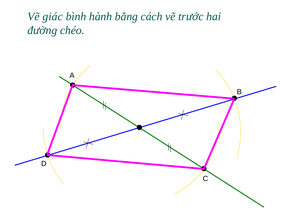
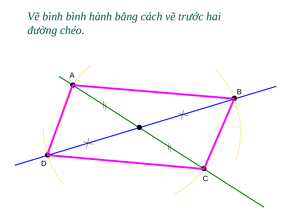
Vẽ giác: giác -> bình
